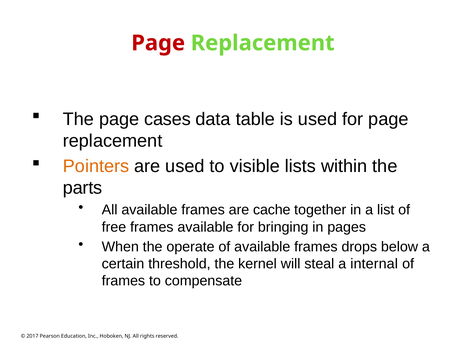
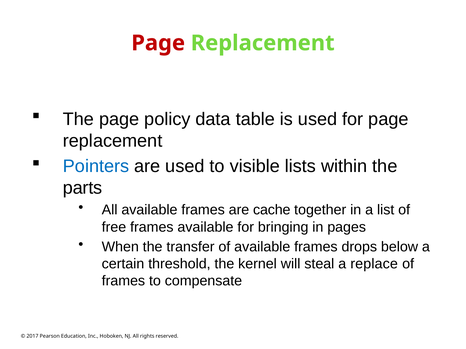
cases: cases -> policy
Pointers colour: orange -> blue
operate: operate -> transfer
internal: internal -> replace
